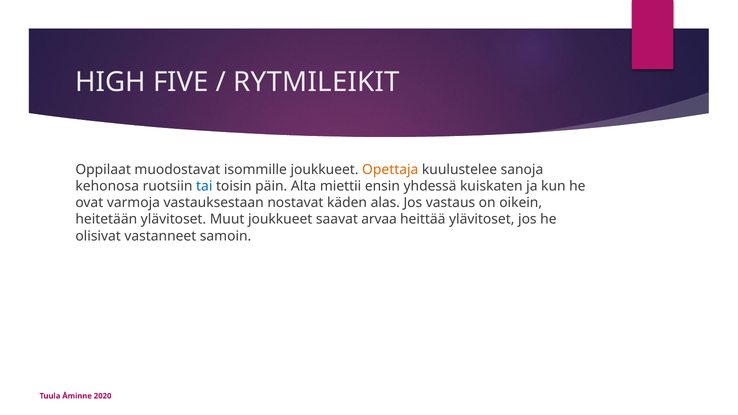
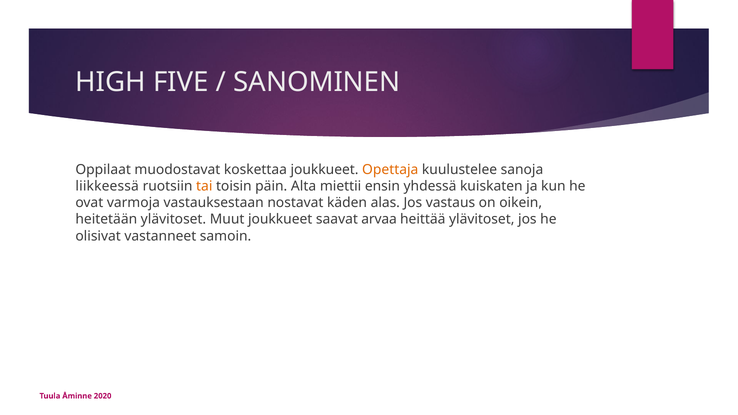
RYTMILEIKIT: RYTMILEIKIT -> SANOMINEN
isommille: isommille -> koskettaa
kehonosa: kehonosa -> liikkeessä
tai colour: blue -> orange
